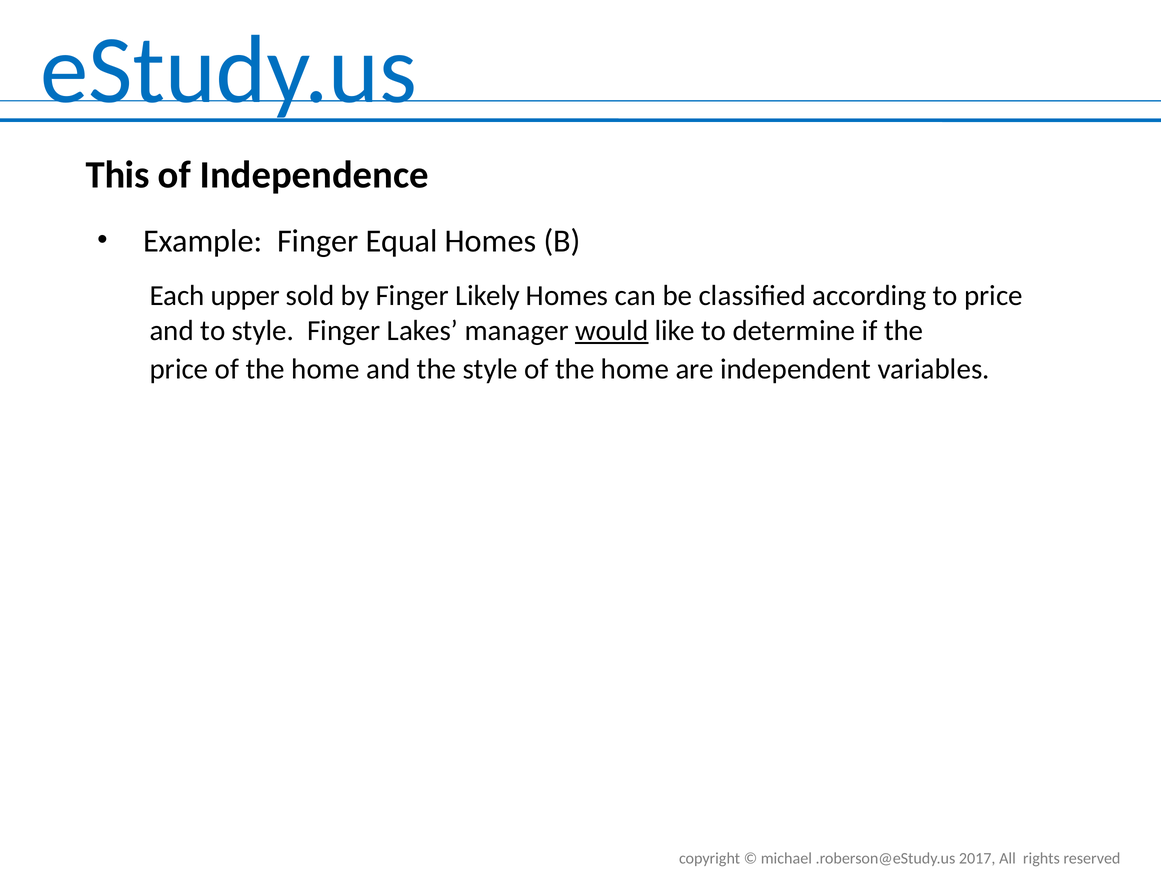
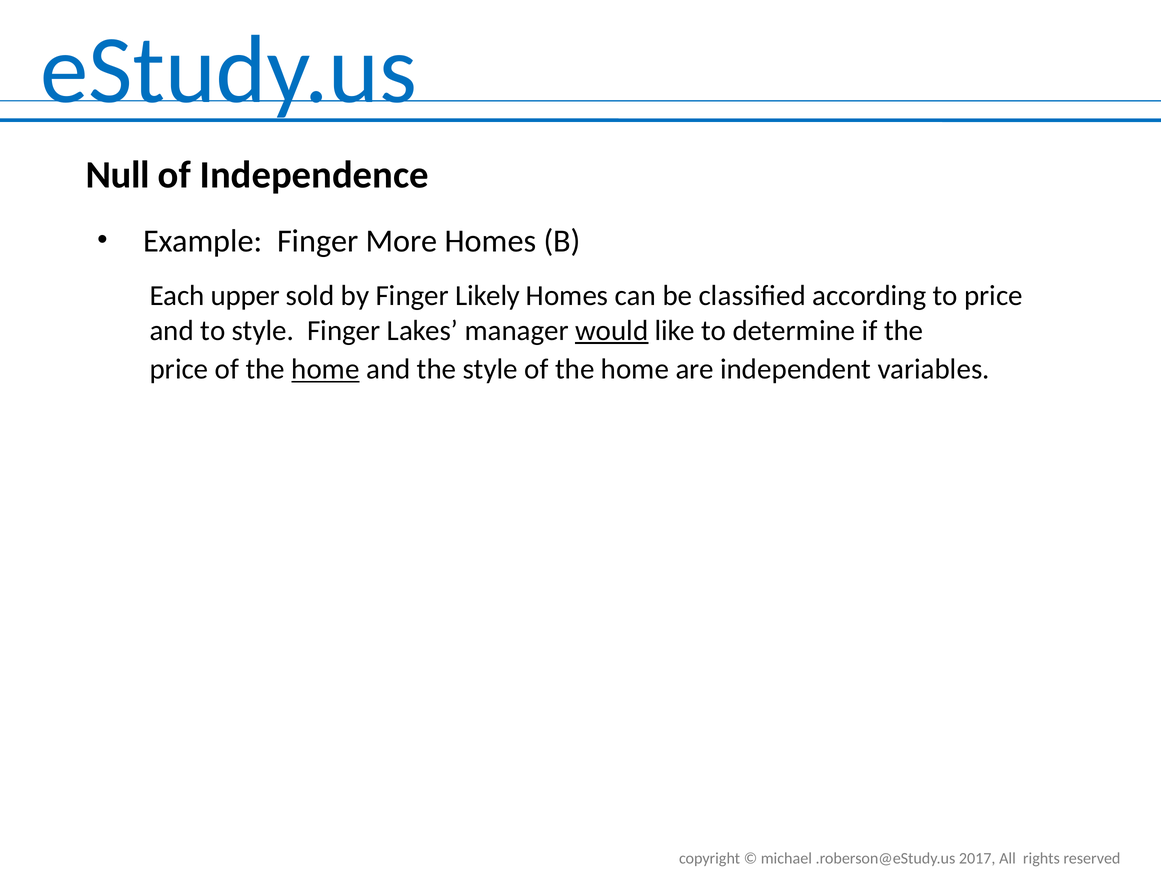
This: This -> Null
Equal: Equal -> More
home at (325, 369) underline: none -> present
